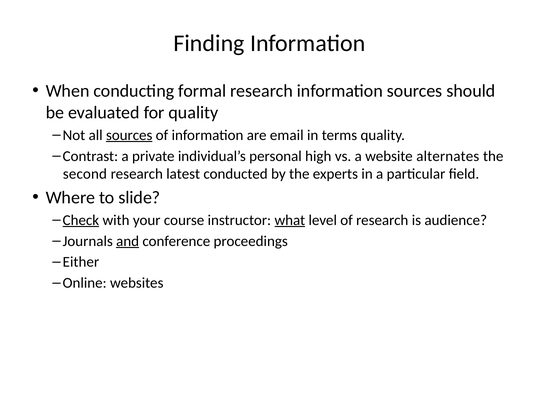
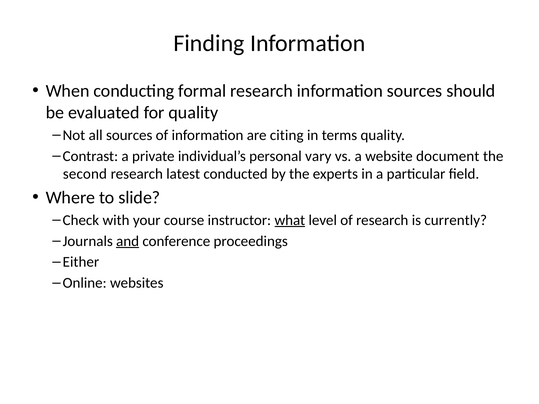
sources at (129, 135) underline: present -> none
email: email -> citing
high: high -> vary
alternates: alternates -> document
Check underline: present -> none
audience: audience -> currently
